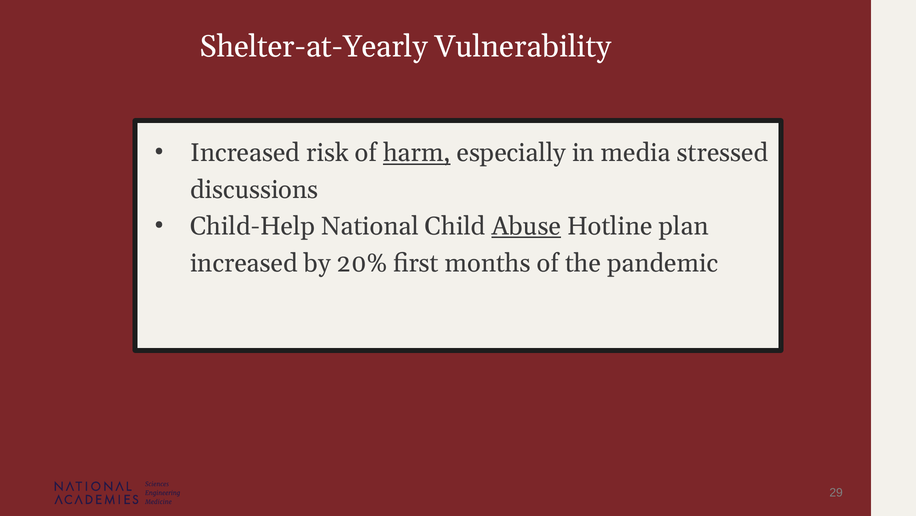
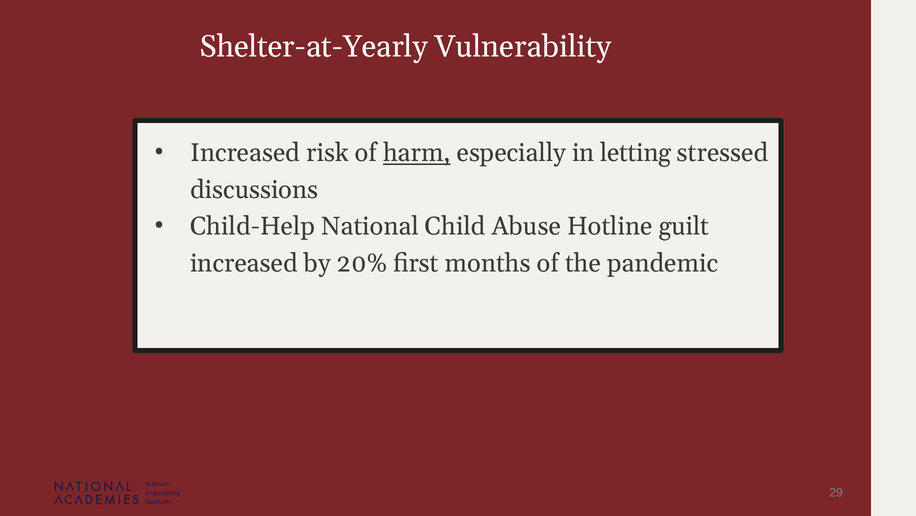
media: media -> letting
Abuse underline: present -> none
plan: plan -> guilt
